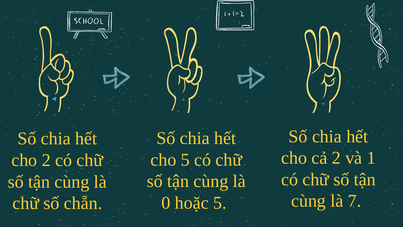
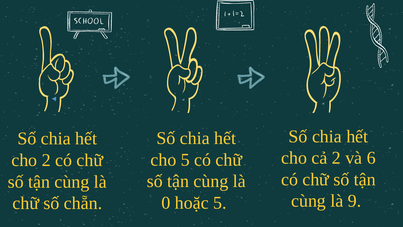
1: 1 -> 6
7: 7 -> 9
